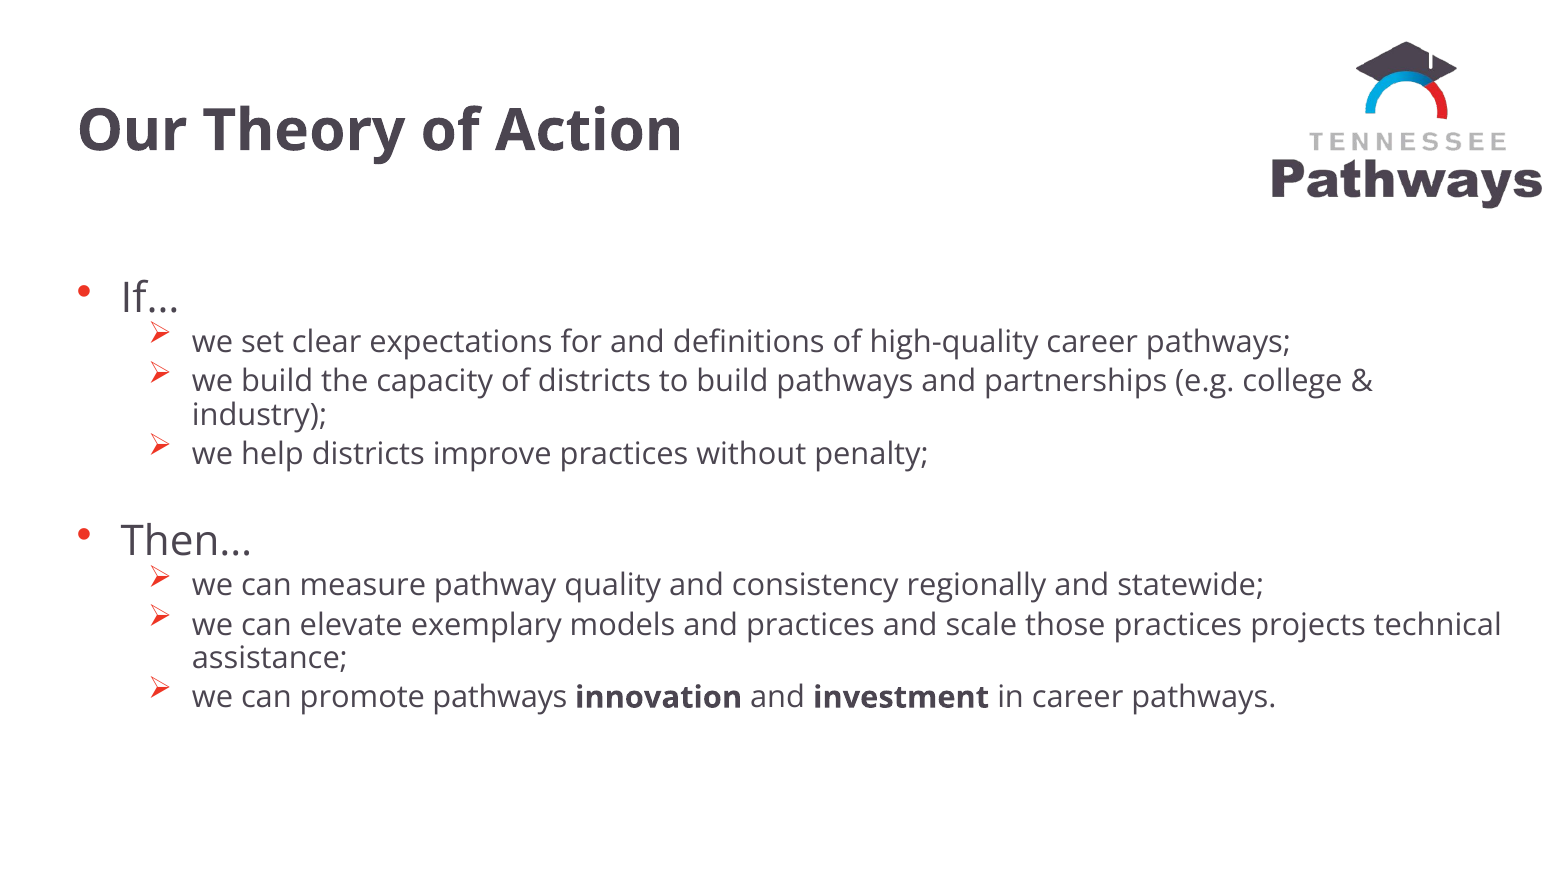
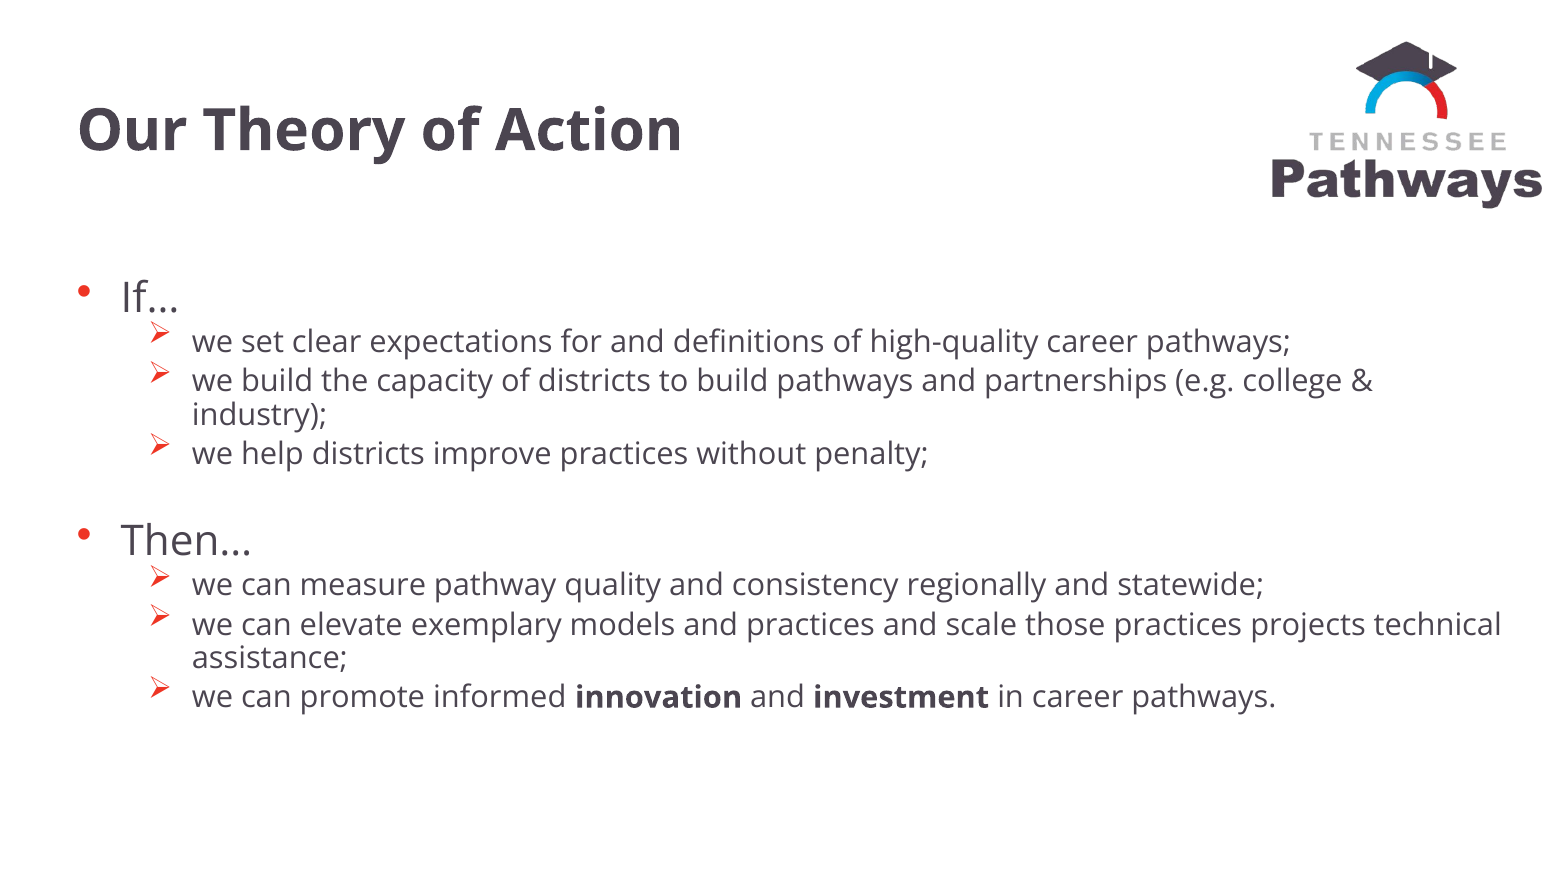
promote pathways: pathways -> informed
